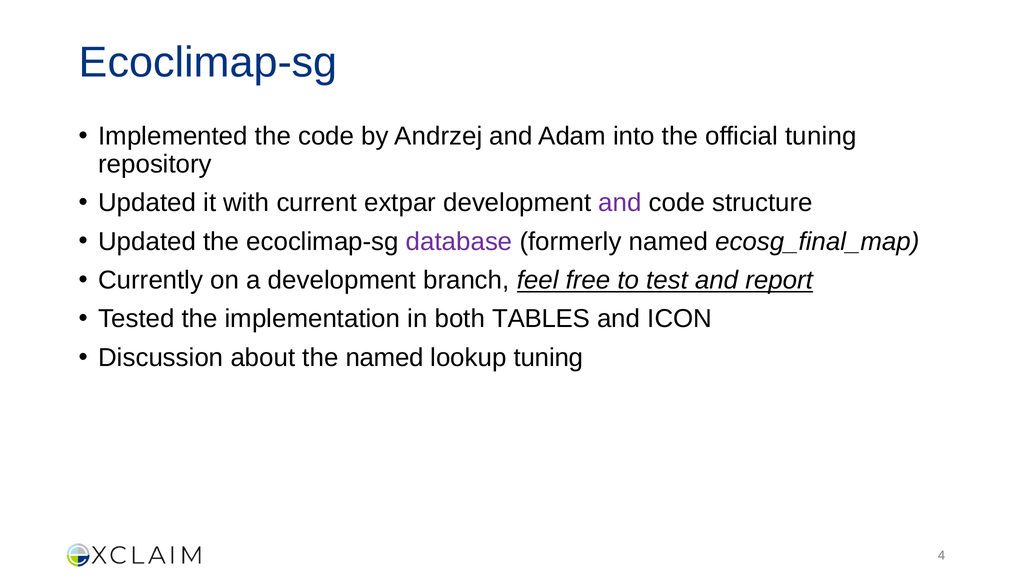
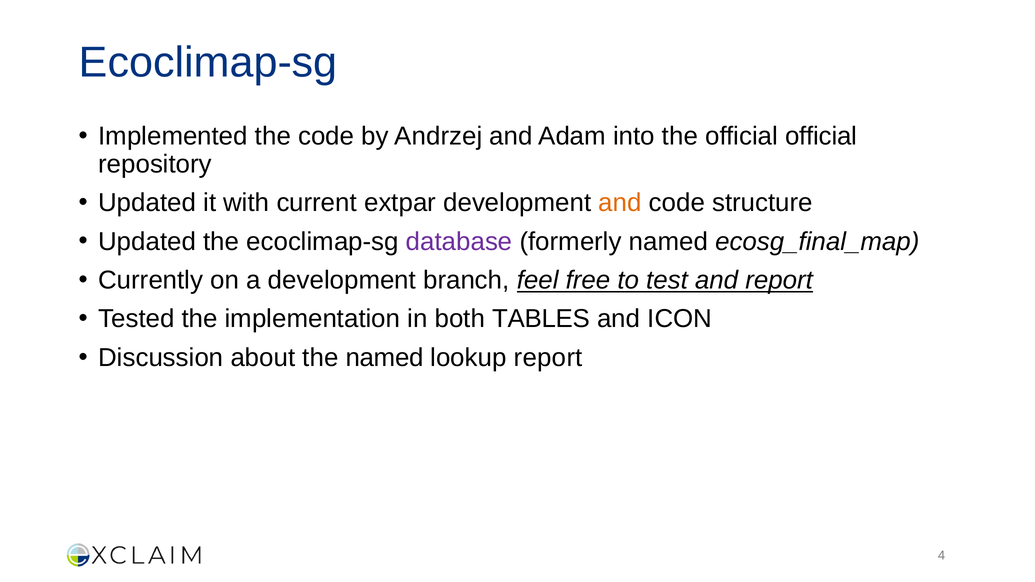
official tuning: tuning -> official
and at (620, 203) colour: purple -> orange
lookup tuning: tuning -> report
